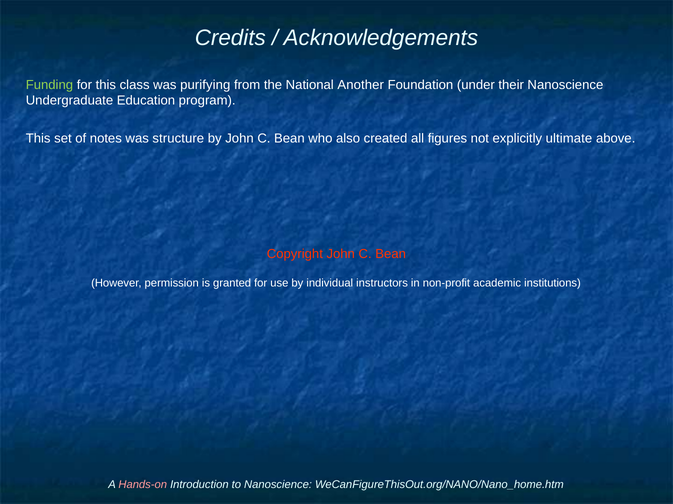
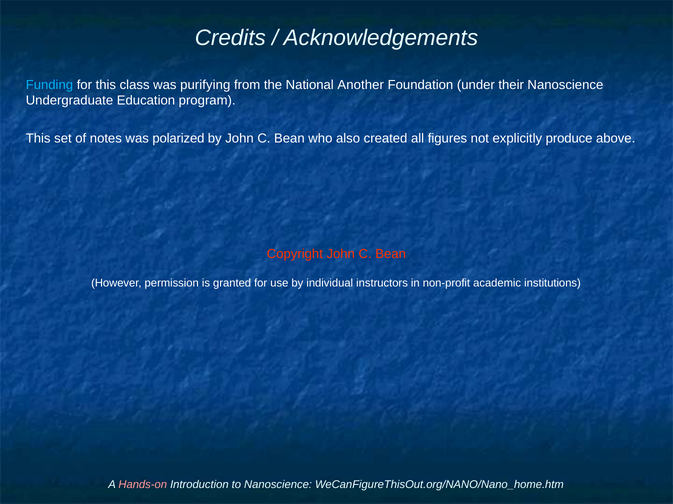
Funding colour: light green -> light blue
structure: structure -> polarized
ultimate: ultimate -> produce
